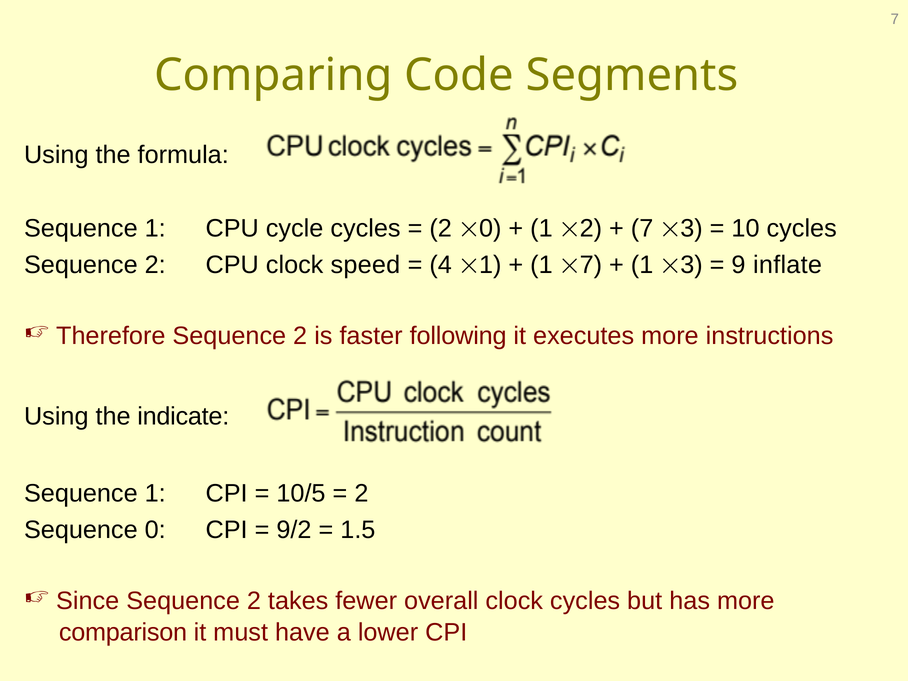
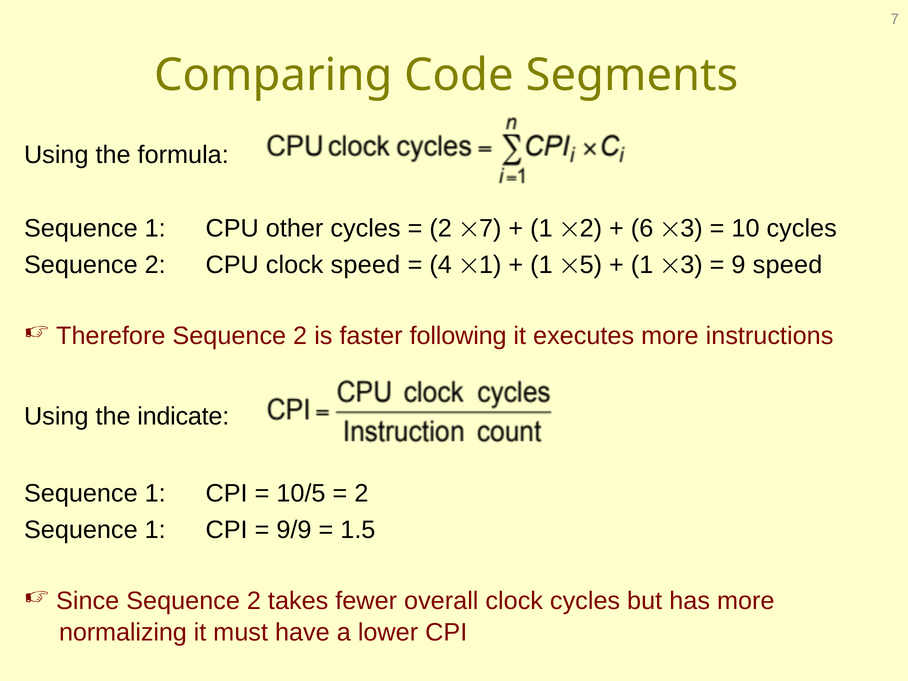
cycle: cycle -> other
0 at (490, 229): 0 -> 7
7 at (642, 229): 7 -> 6
7 at (591, 265): 7 -> 5
9 inflate: inflate -> speed
0 at (155, 530): 0 -> 1
9/2: 9/2 -> 9/9
comparison: comparison -> normalizing
